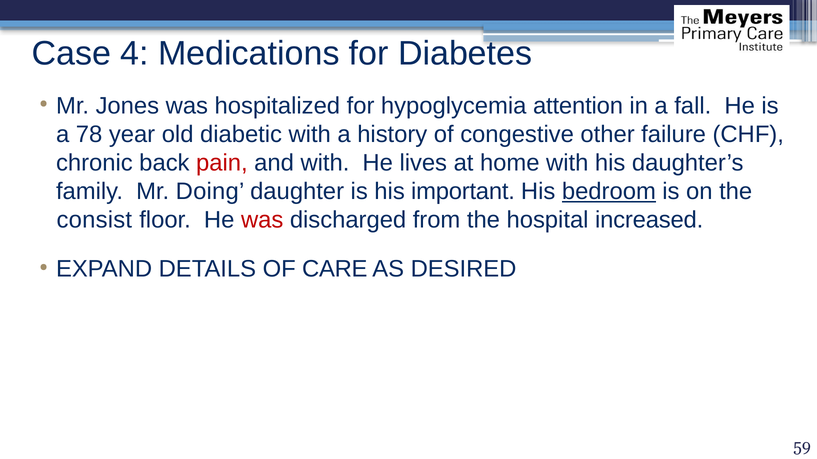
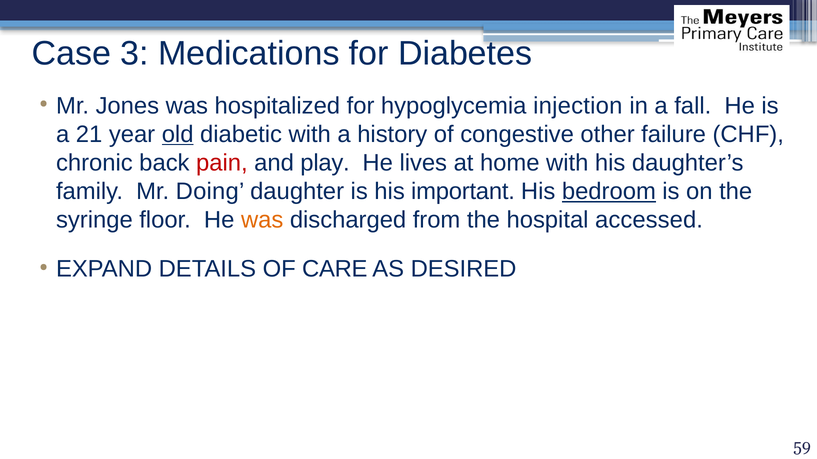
4: 4 -> 3
attention: attention -> injection
78: 78 -> 21
old underline: none -> present
and with: with -> play
consist: consist -> syringe
was at (262, 220) colour: red -> orange
increased: increased -> accessed
